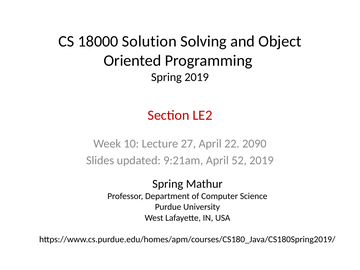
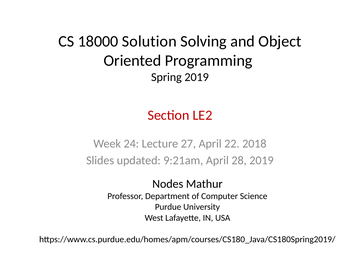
10: 10 -> 24
2090: 2090 -> 2018
52: 52 -> 28
Spring at (168, 184): Spring -> Nodes
